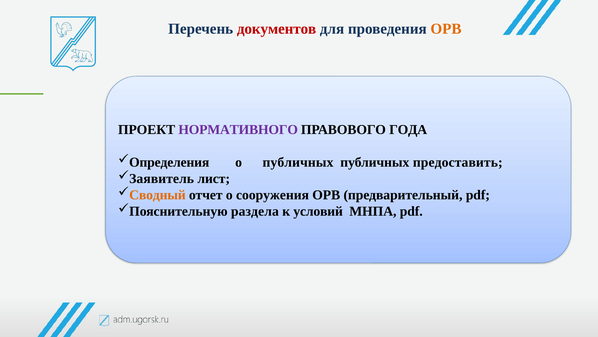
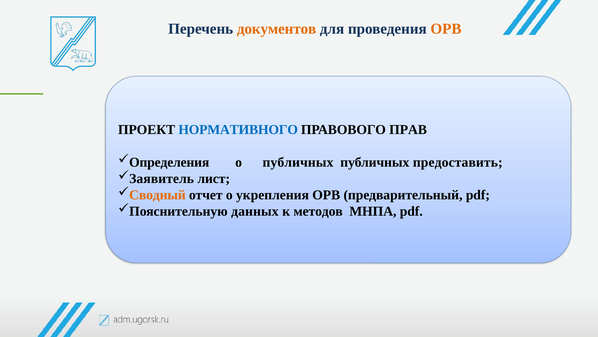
документов colour: red -> orange
НОРМАТИВНОГО colour: purple -> blue
ГОДА: ГОДА -> ПРАВ
сооружения: сооружения -> укрепления
раздела: раздела -> данных
условий: условий -> методов
